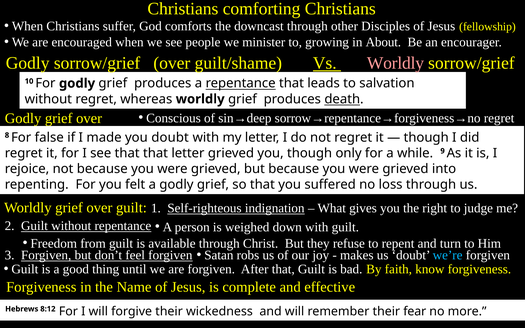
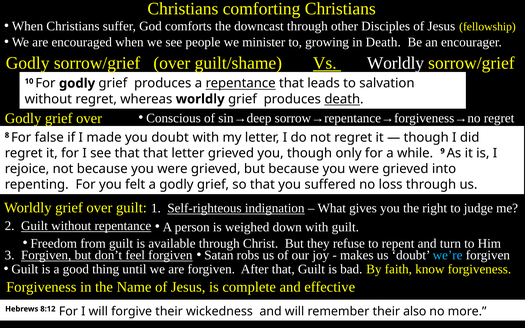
in About: About -> Death
Worldly at (395, 63) colour: pink -> white
fear: fear -> also
